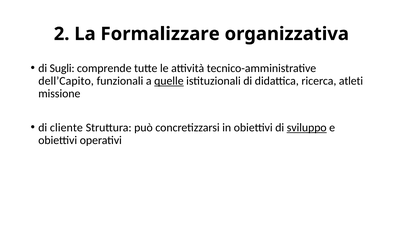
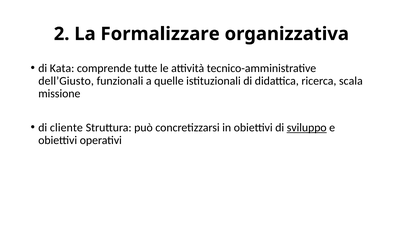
Sugli: Sugli -> Kata
dell’Capito: dell’Capito -> dell’Giusto
quelle underline: present -> none
atleti: atleti -> scala
